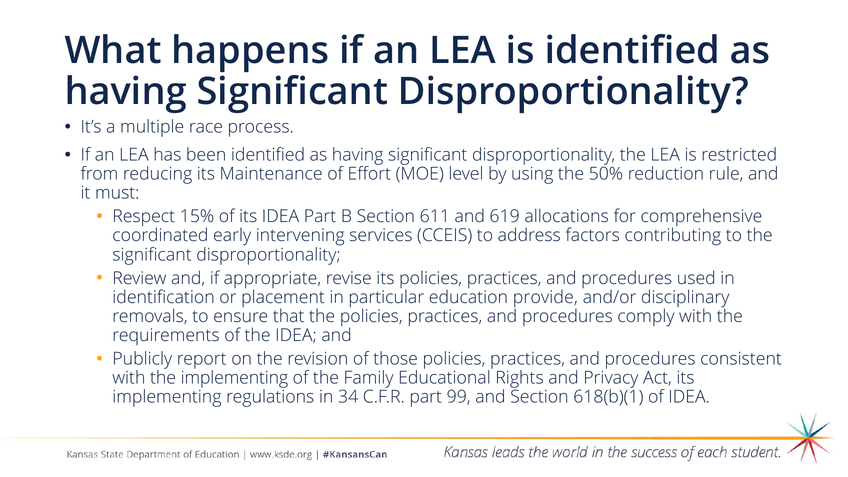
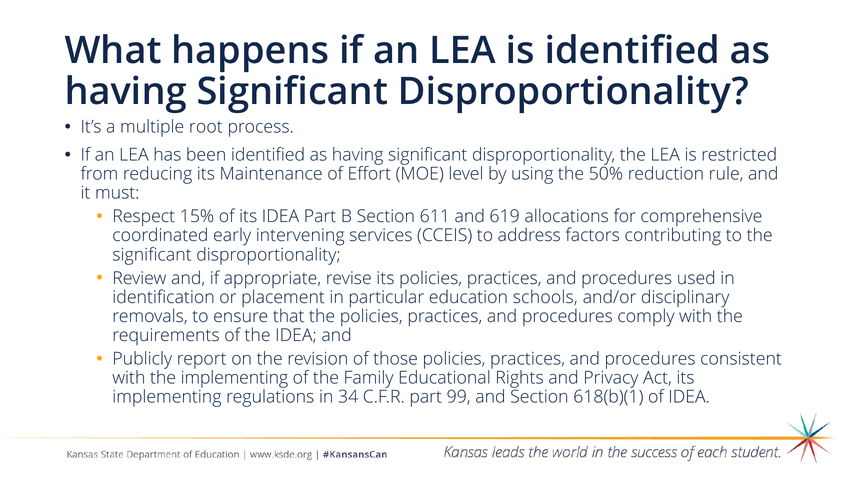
race: race -> root
provide: provide -> schools
